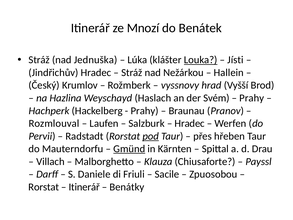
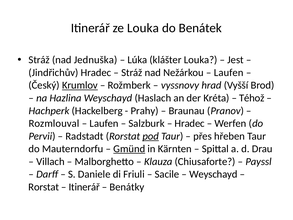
ze Mnozí: Mnozí -> Louka
Louka at (201, 60) underline: present -> none
Jísti: Jísti -> Jest
Hallein at (229, 73): Hallein -> Laufen
Krumlov underline: none -> present
Svém: Svém -> Kréta
Prahy at (252, 98): Prahy -> Téhož
Zpuosobou at (213, 174): Zpuosobou -> Weyschayd
